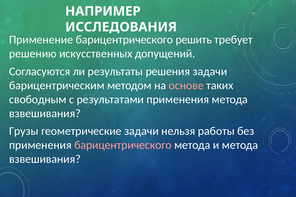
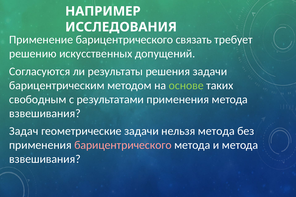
решить: решить -> связать
основе colour: pink -> light green
Грузы: Грузы -> Задач
нельзя работы: работы -> метода
